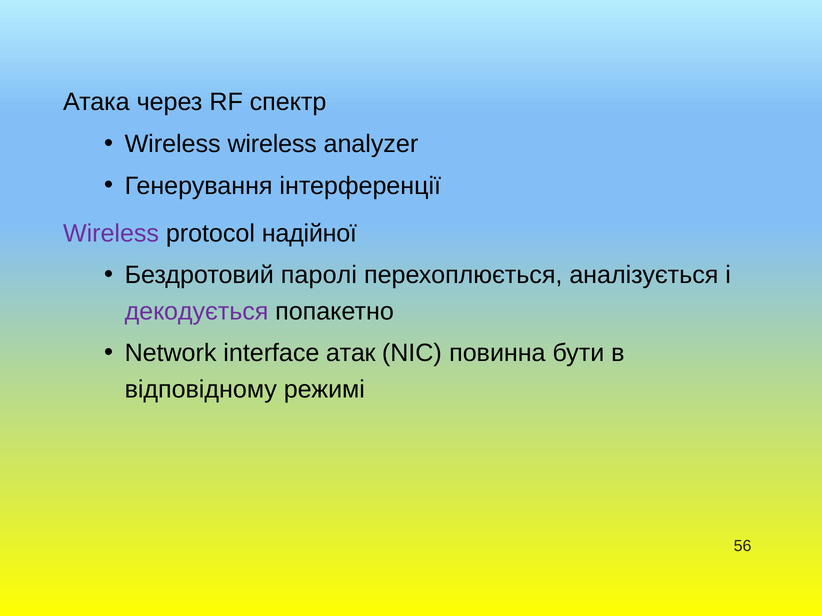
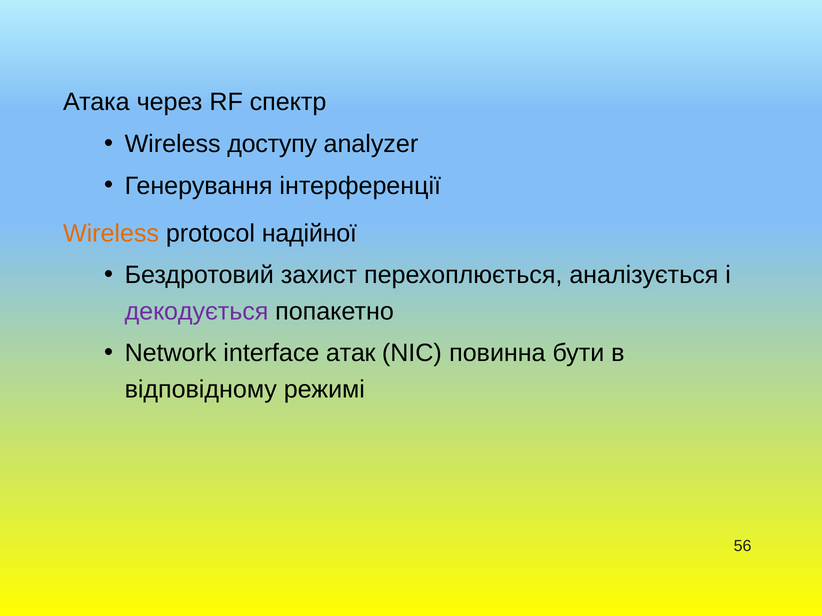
Wireless wireless: wireless -> доступу
Wireless at (111, 234) colour: purple -> orange
паролі: паролі -> захист
